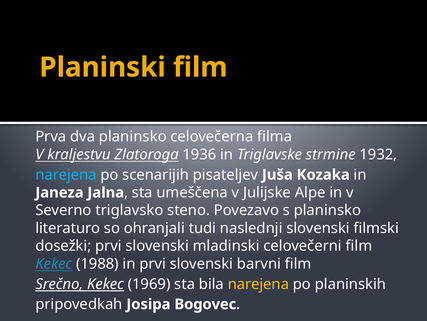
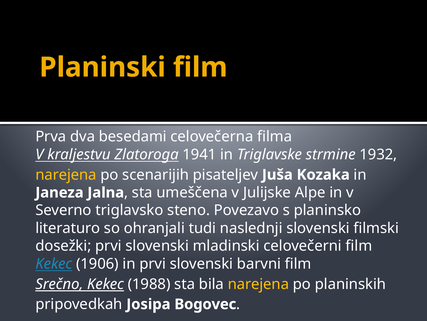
dva planinsko: planinsko -> besedami
1936: 1936 -> 1941
narejena at (66, 174) colour: light blue -> yellow
1988: 1988 -> 1906
1969: 1969 -> 1988
